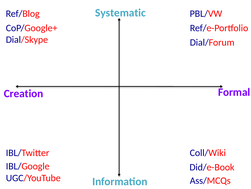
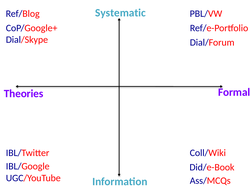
Creation: Creation -> Theories
